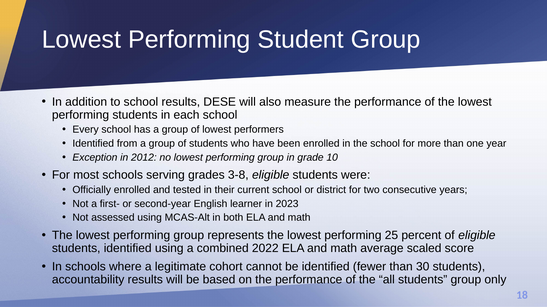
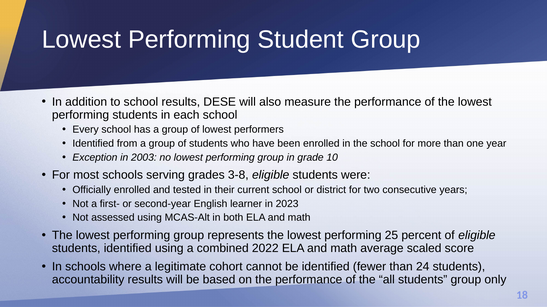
2012: 2012 -> 2003
30: 30 -> 24
